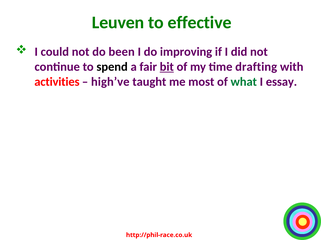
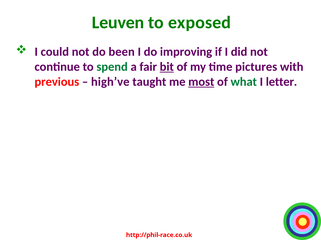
effective: effective -> exposed
spend colour: black -> green
drafting: drafting -> pictures
activities: activities -> previous
most underline: none -> present
essay: essay -> letter
